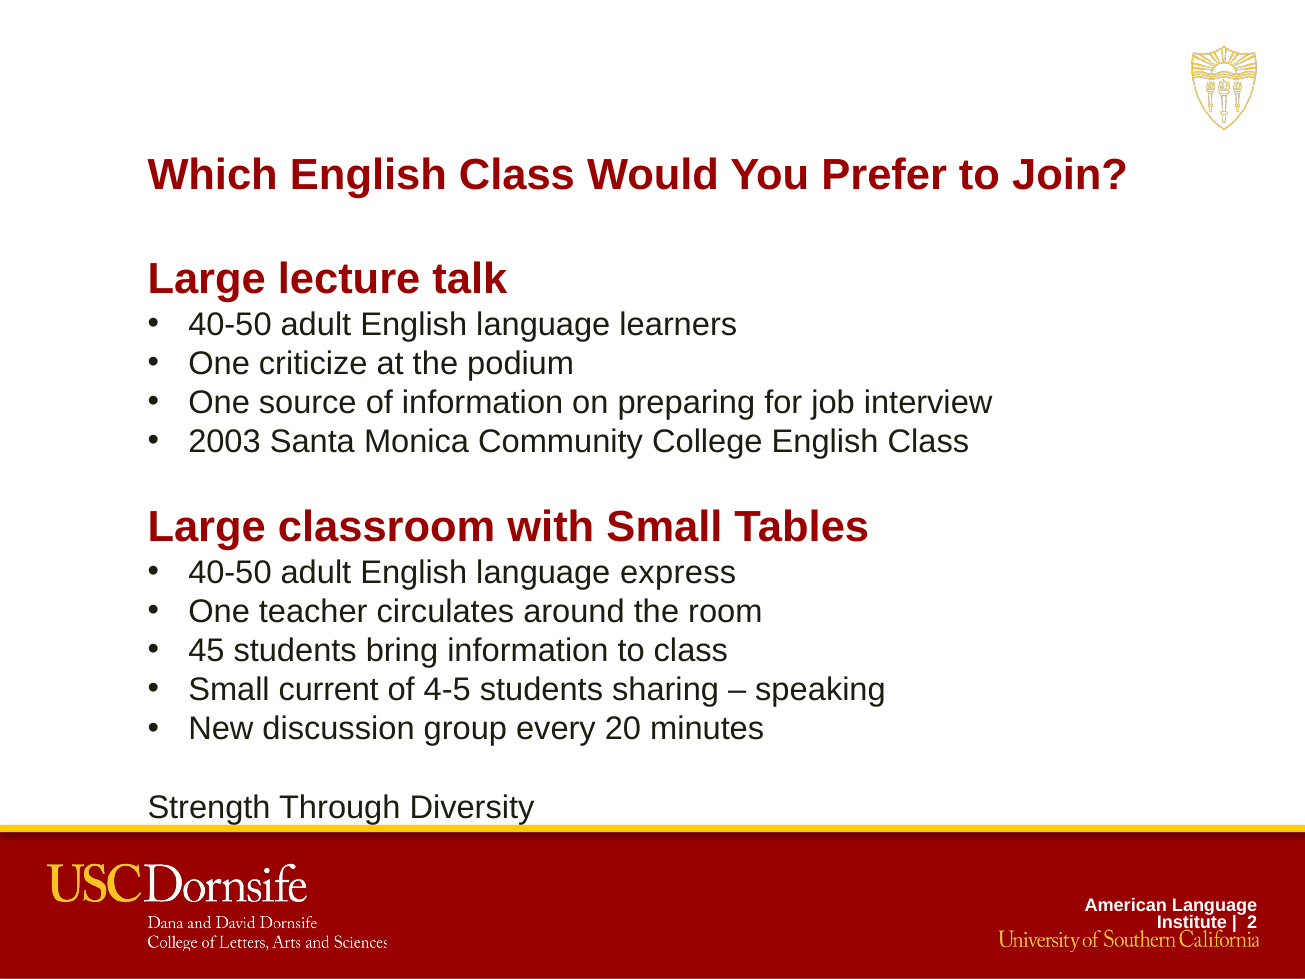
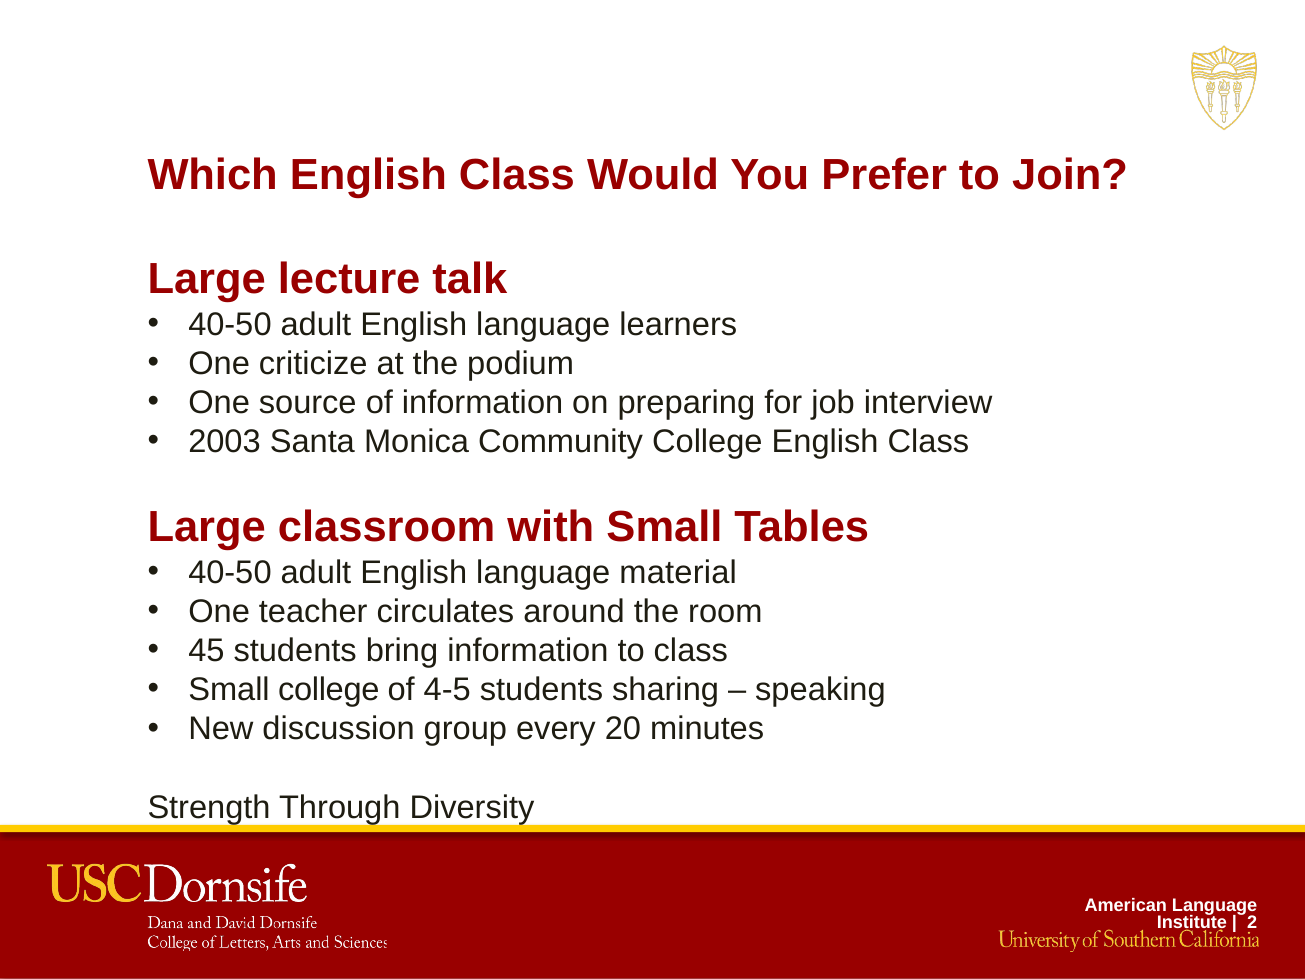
express: express -> material
Small current: current -> college
